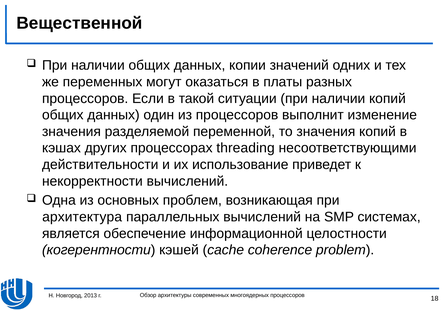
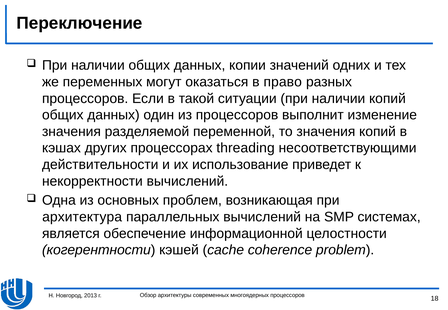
Вещественной: Вещественной -> Переключение
платы: платы -> право
